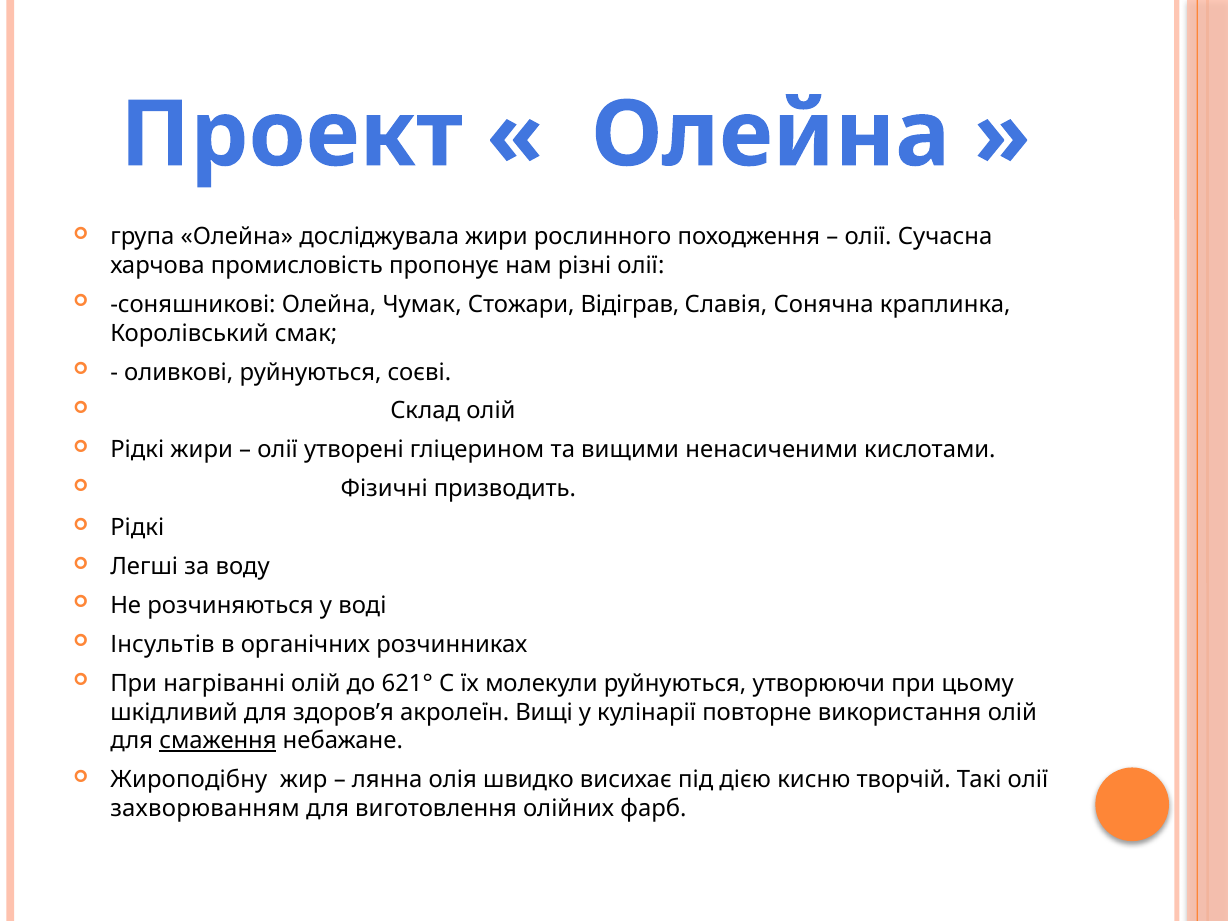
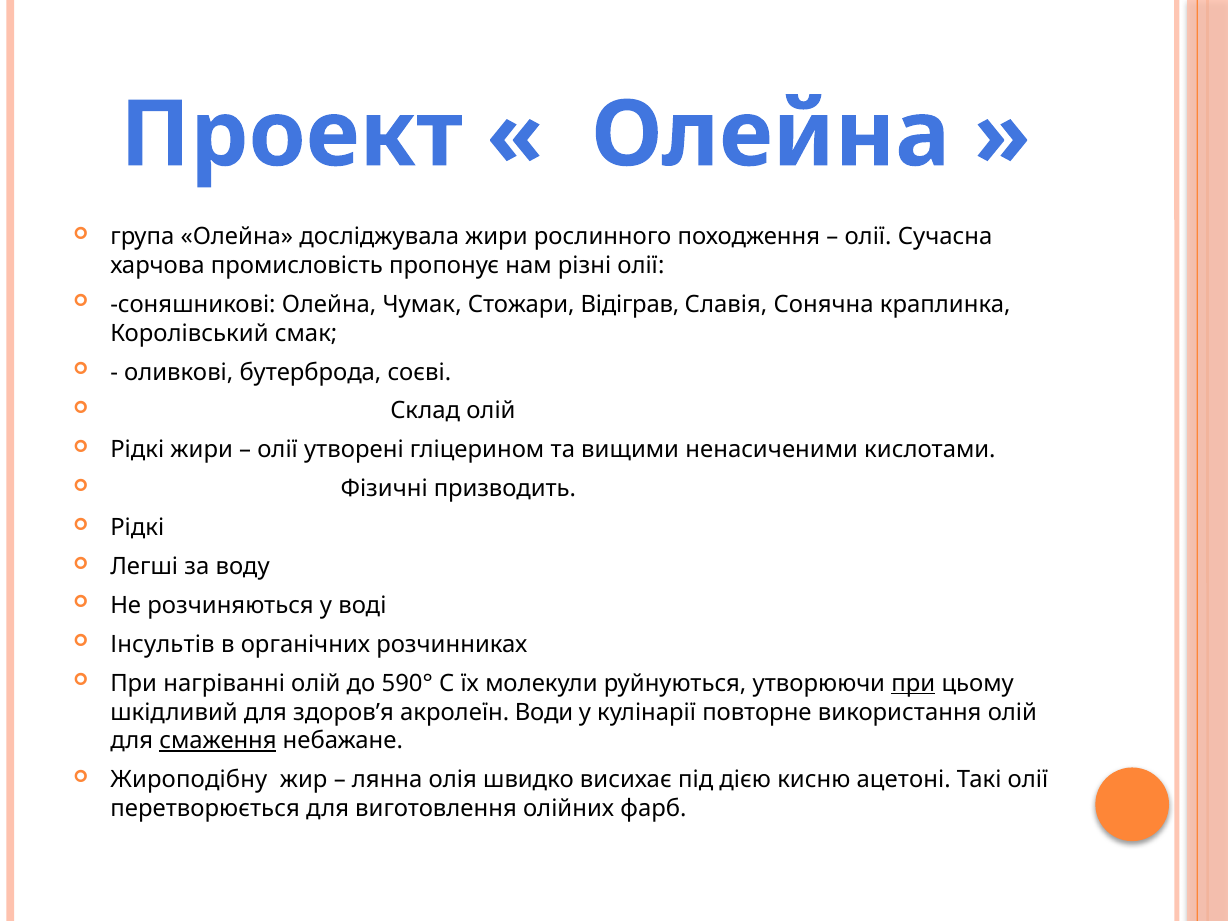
оливкові руйнуються: руйнуються -> бутерброда
621°: 621° -> 590°
при at (913, 683) underline: none -> present
Вищі: Вищі -> Води
творчій: творчій -> ацетоні
захворюванням: захворюванням -> перетворюється
